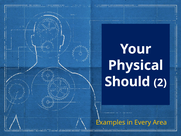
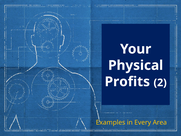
Should: Should -> Profits
